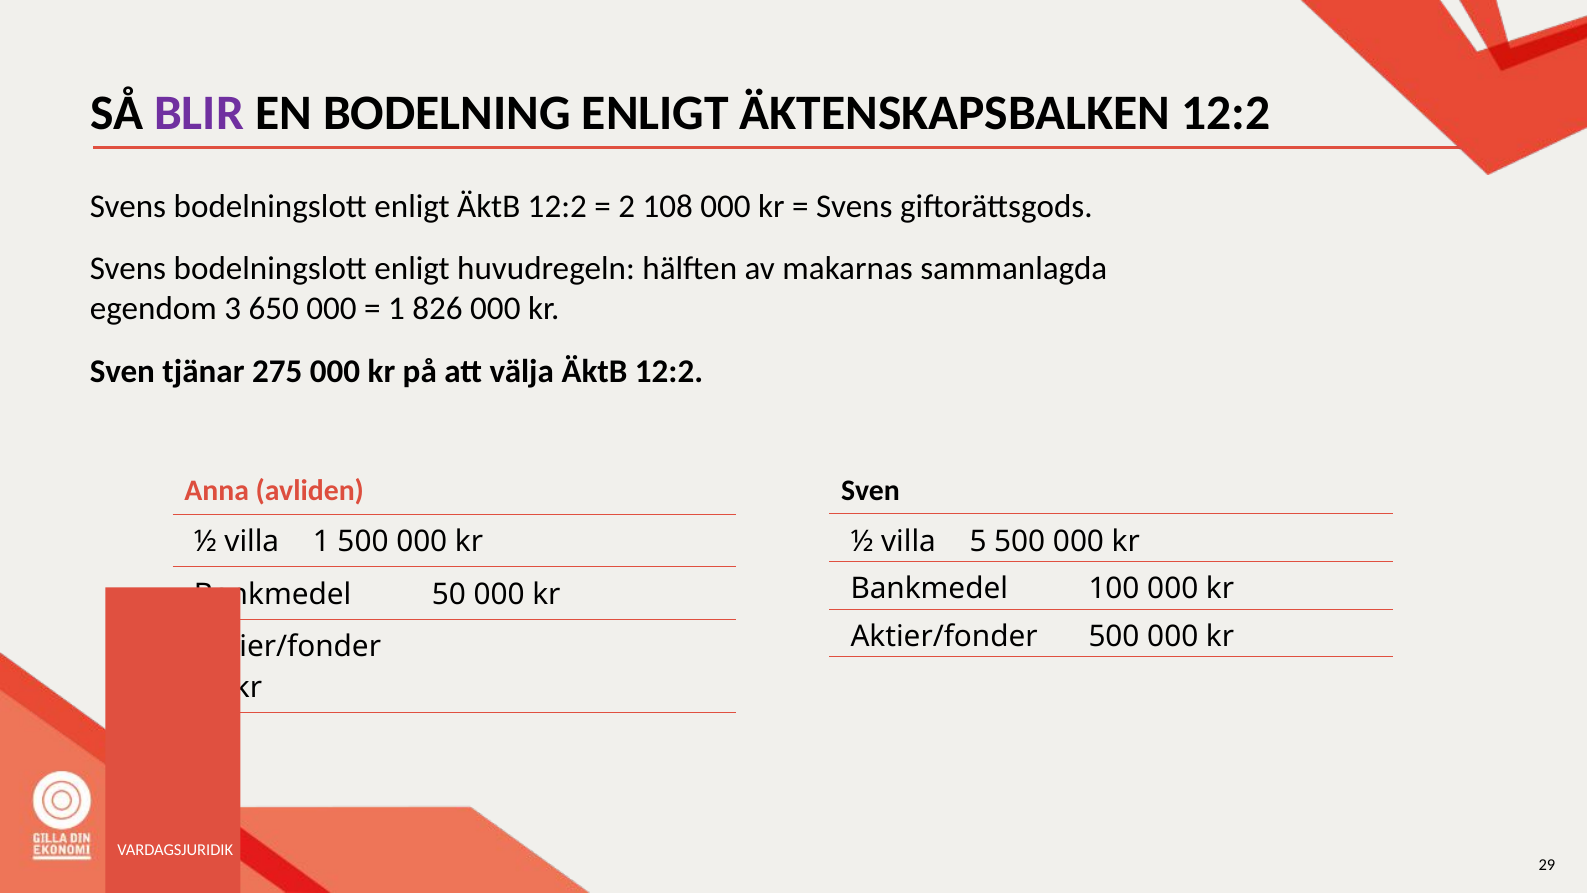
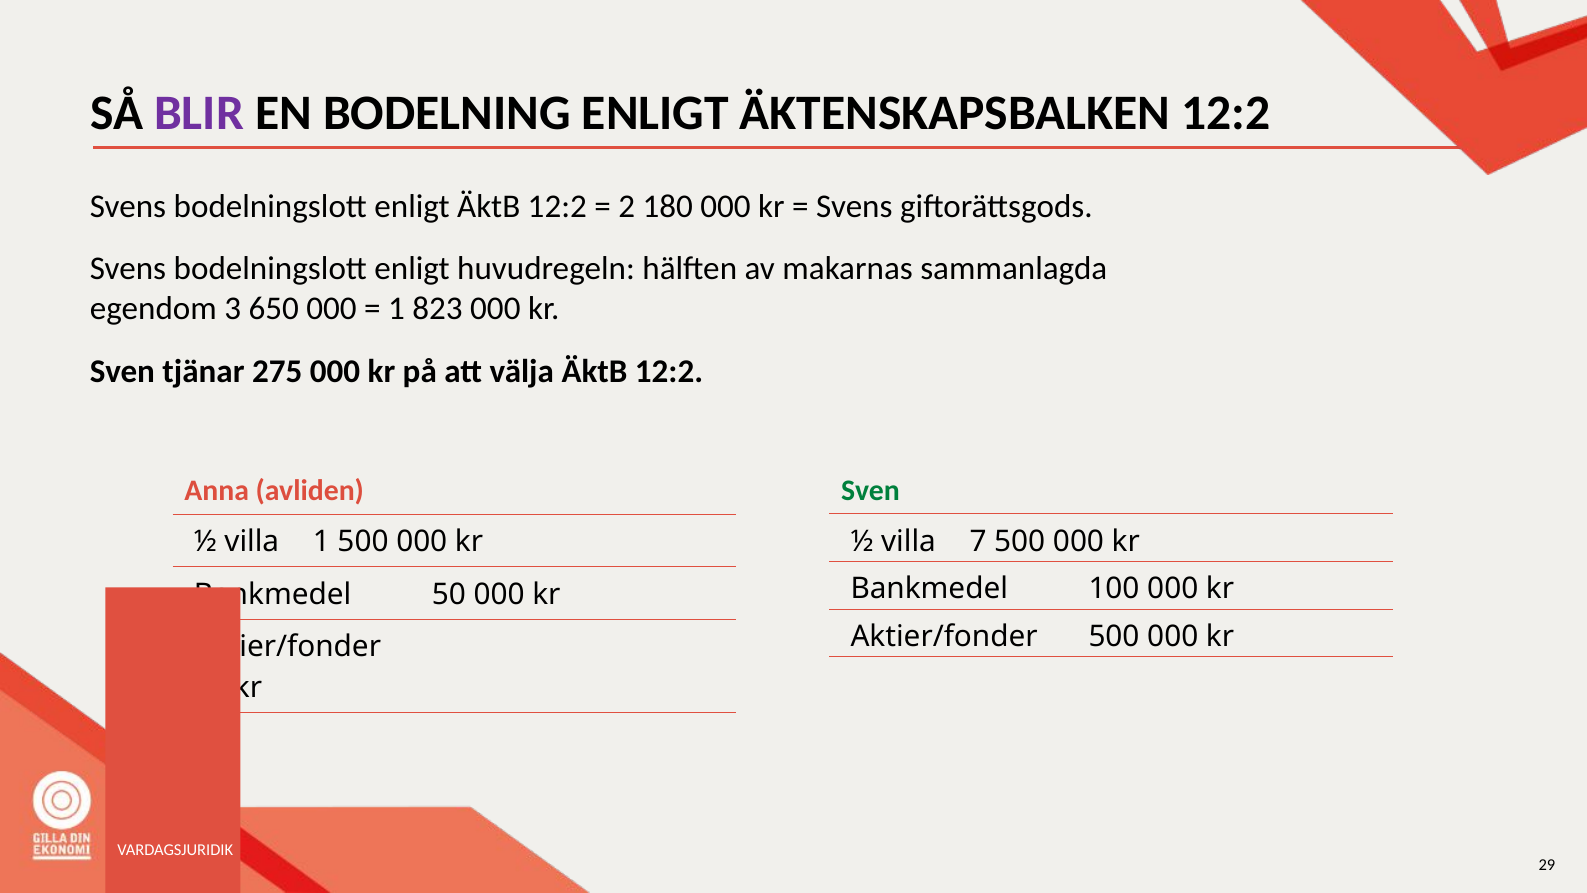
108: 108 -> 180
826: 826 -> 823
Sven at (870, 490) colour: black -> green
5: 5 -> 7
